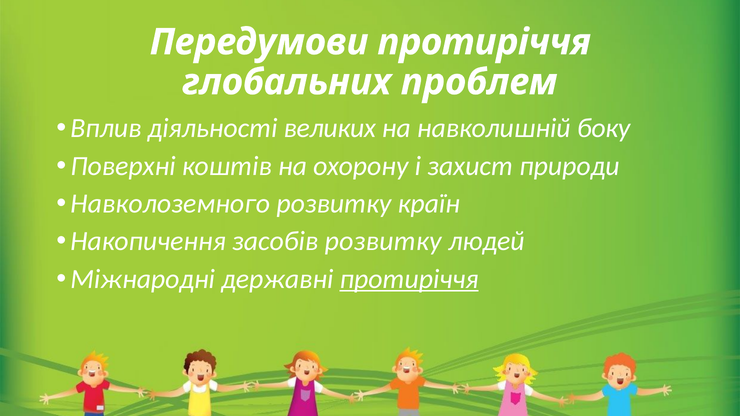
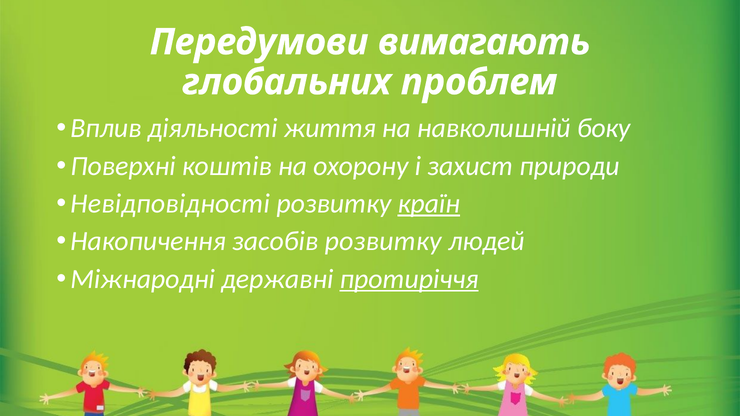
Передумови протиріччя: протиріччя -> вимагають
великих: великих -> життя
Навколоземного: Навколоземного -> Невідповідності
країн underline: none -> present
